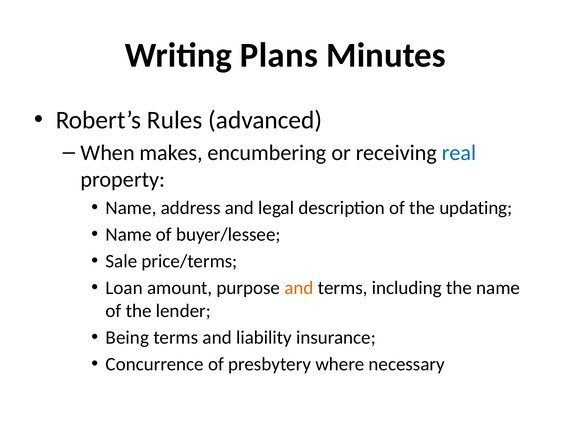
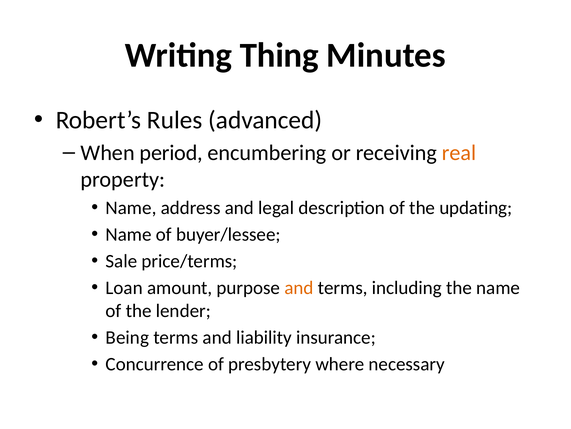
Plans: Plans -> Thing
makes: makes -> period
real colour: blue -> orange
